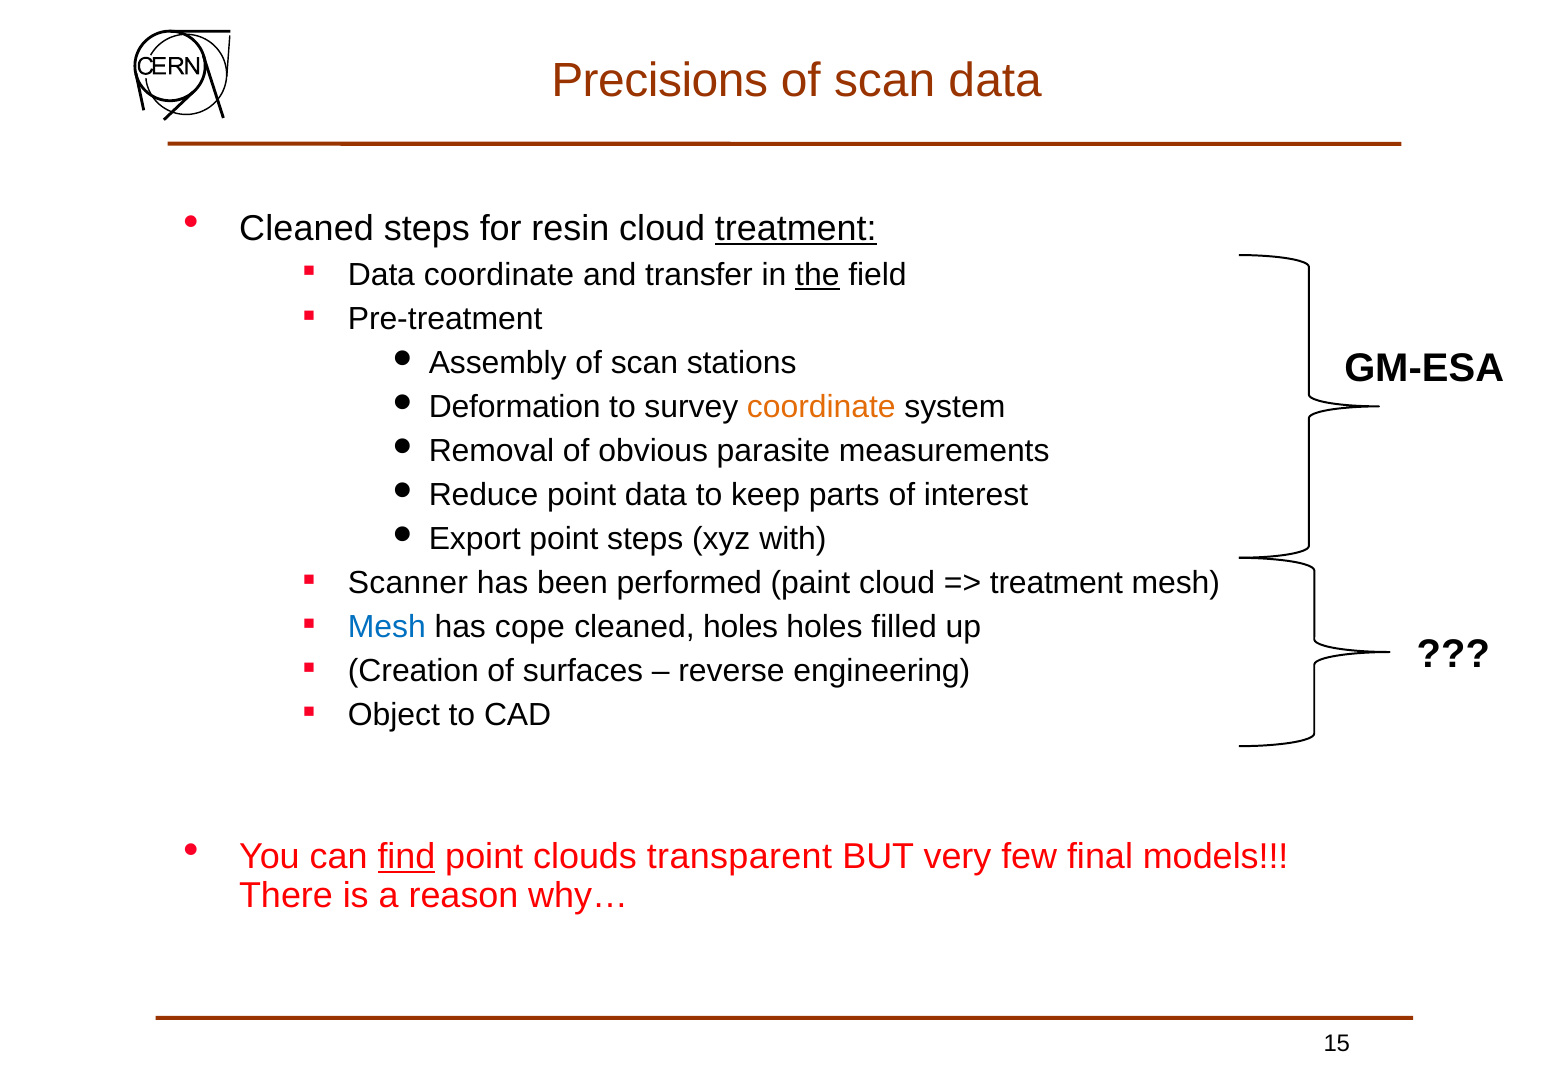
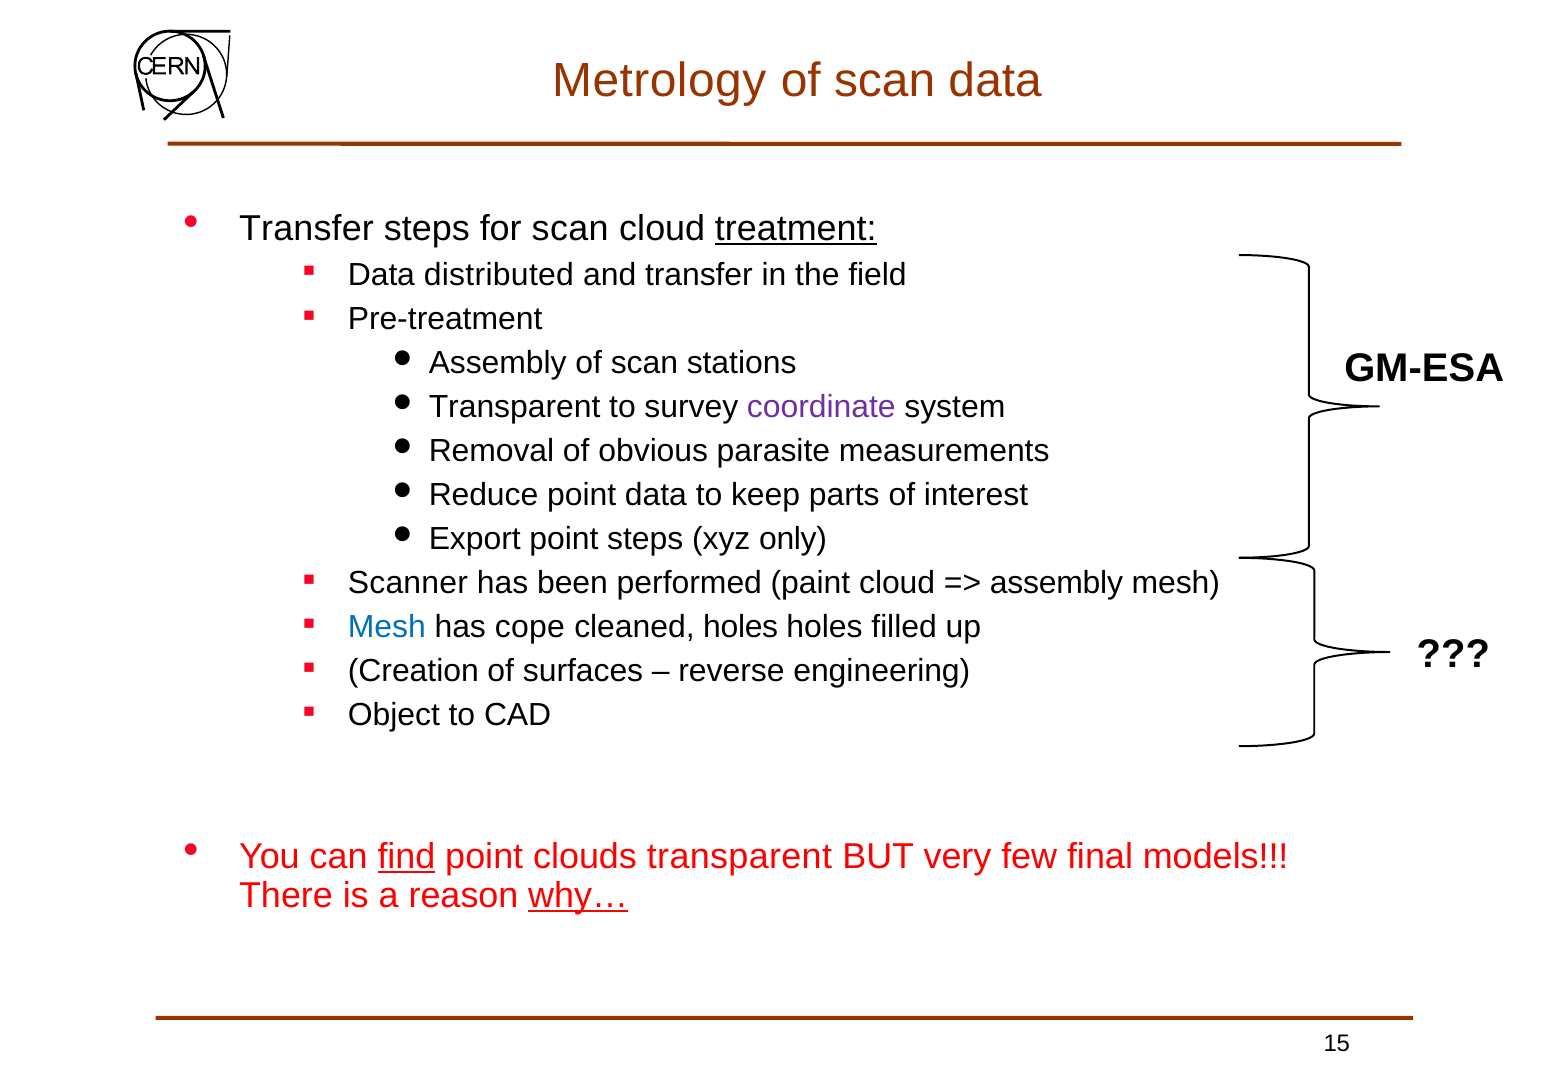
Precisions: Precisions -> Metrology
Cleaned at (307, 229): Cleaned -> Transfer
for resin: resin -> scan
Data coordinate: coordinate -> distributed
the underline: present -> none
Deformation at (515, 407): Deformation -> Transparent
coordinate at (821, 407) colour: orange -> purple
with: with -> only
treatment at (1056, 583): treatment -> assembly
why… underline: none -> present
